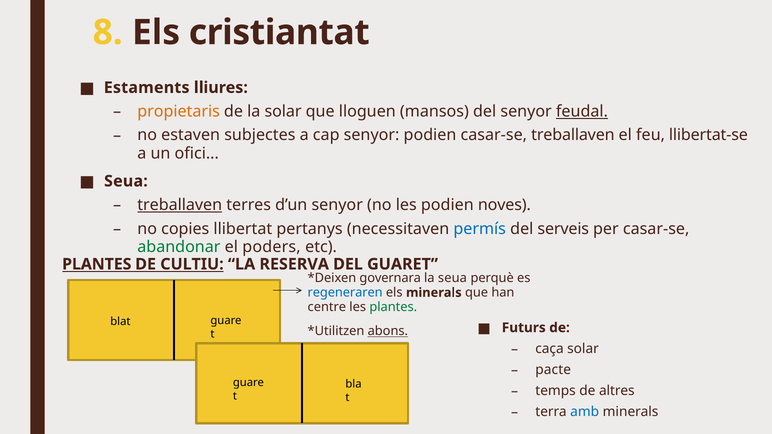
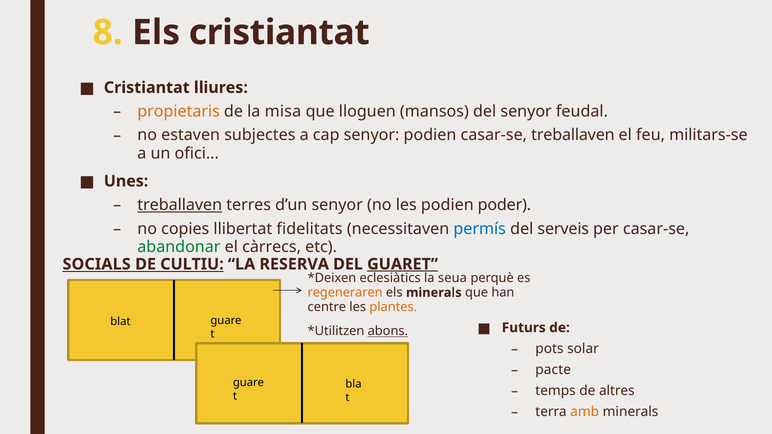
Estaments at (147, 88): Estaments -> Cristiantat
la solar: solar -> misa
feudal underline: present -> none
llibertat-se: llibertat-se -> militars-se
Seua at (126, 181): Seua -> Unes
noves: noves -> poder
pertanys: pertanys -> fidelitats
poders: poders -> càrrecs
PLANTES at (97, 264): PLANTES -> SOCIALS
GUARET underline: none -> present
governara: governara -> eclesiàtics
regeneraren colour: blue -> orange
plantes at (393, 307) colour: green -> orange
caça: caça -> pots
amb colour: blue -> orange
